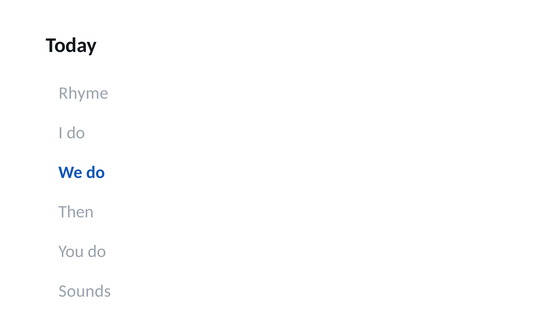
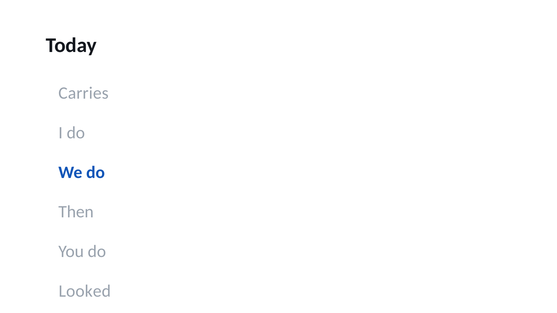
Rhyme: Rhyme -> Carries
Sounds: Sounds -> Looked
